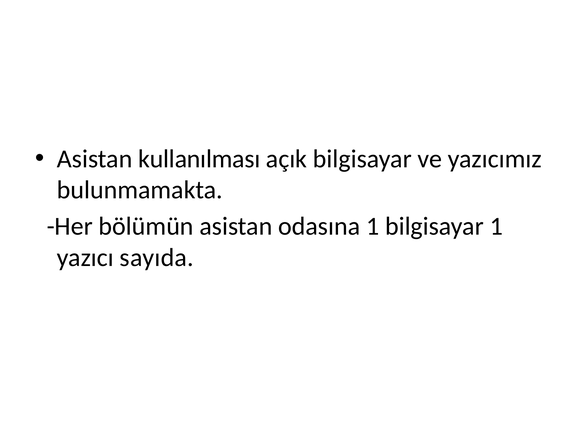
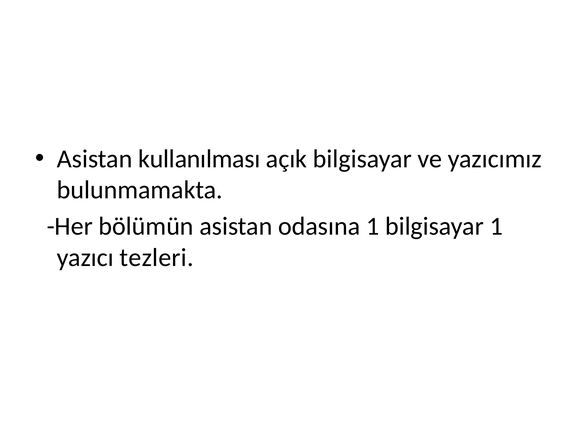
sayıda: sayıda -> tezleri
